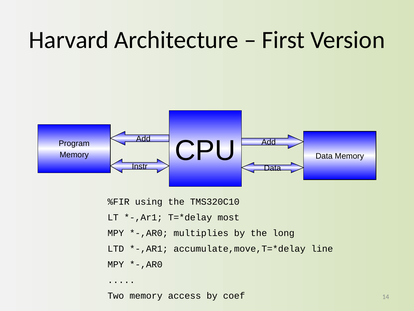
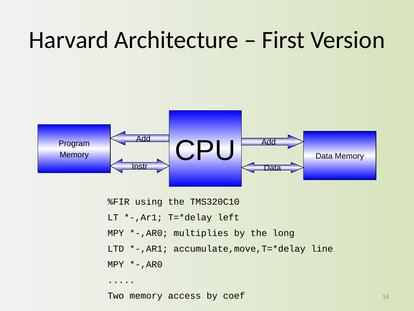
most: most -> left
